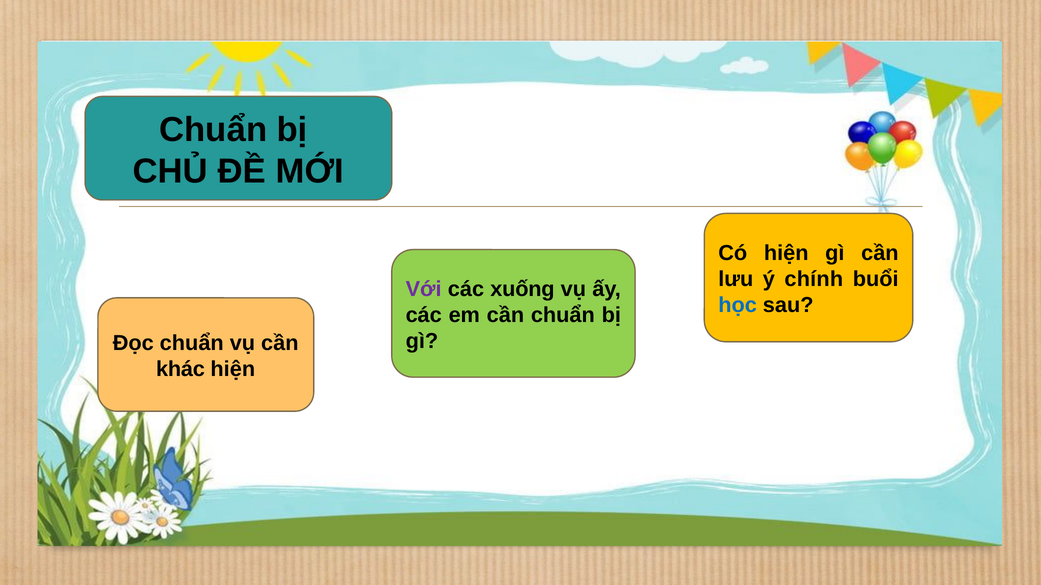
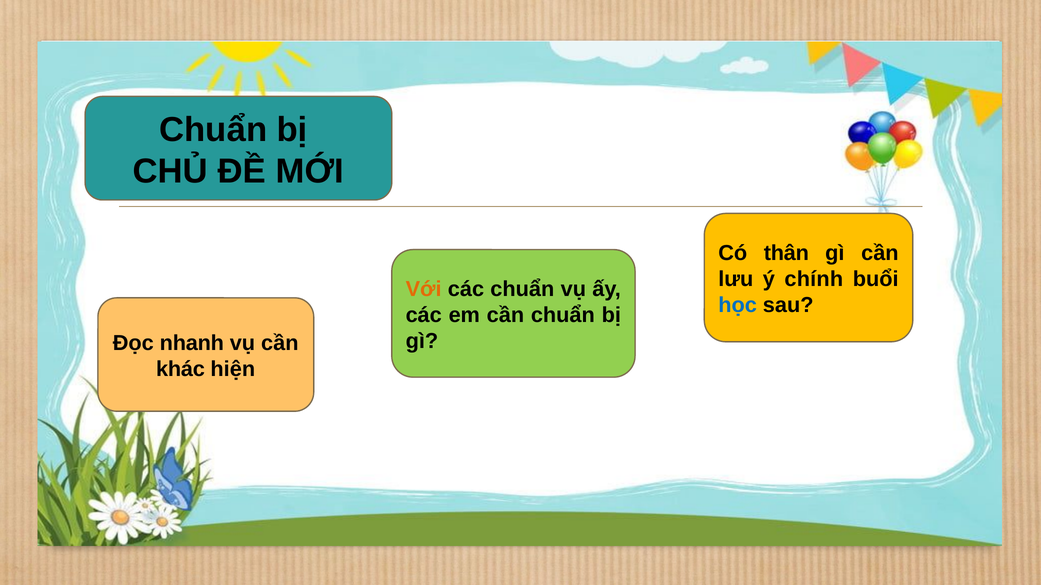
Có hiện: hiện -> thân
Với colour: purple -> orange
các xuống: xuống -> chuẩn
Đọc chuẩn: chuẩn -> nhanh
